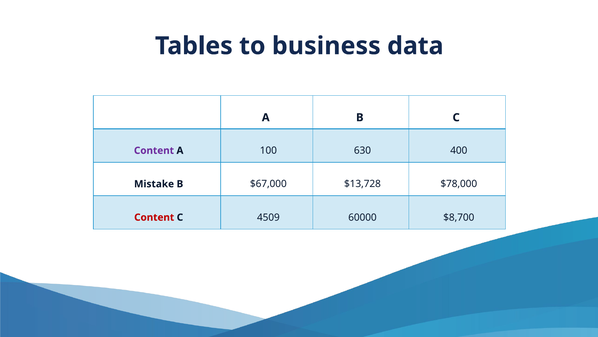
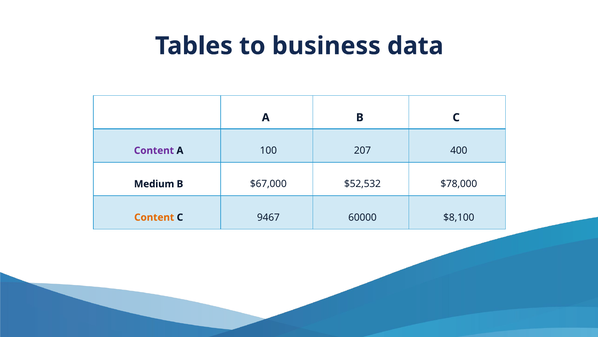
630: 630 -> 207
Mistake: Mistake -> Medium
$13,728: $13,728 -> $52,532
Content at (154, 217) colour: red -> orange
4509: 4509 -> 9467
$8,700: $8,700 -> $8,100
